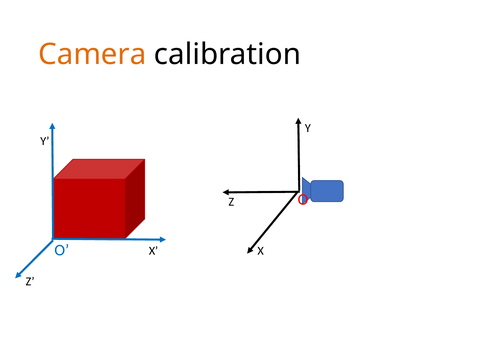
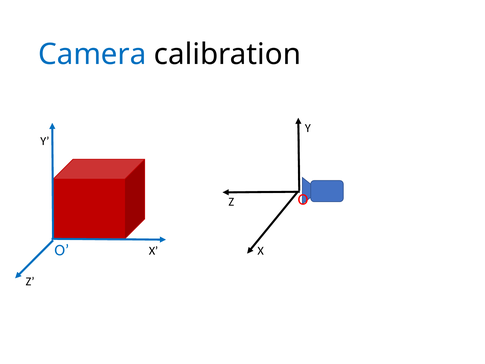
Camera colour: orange -> blue
